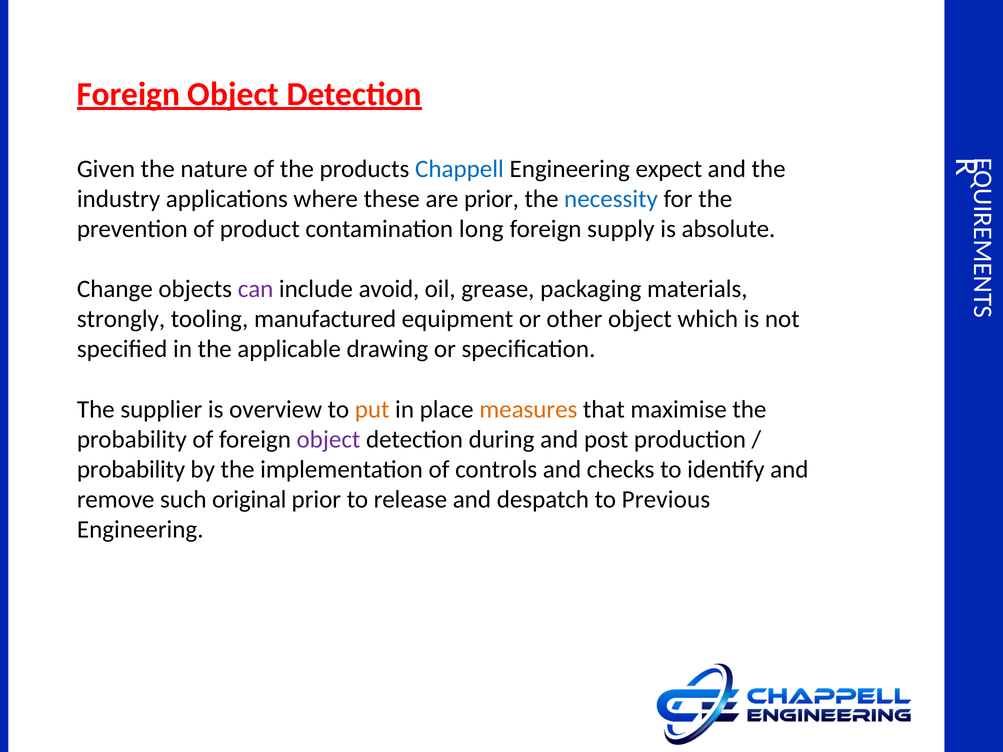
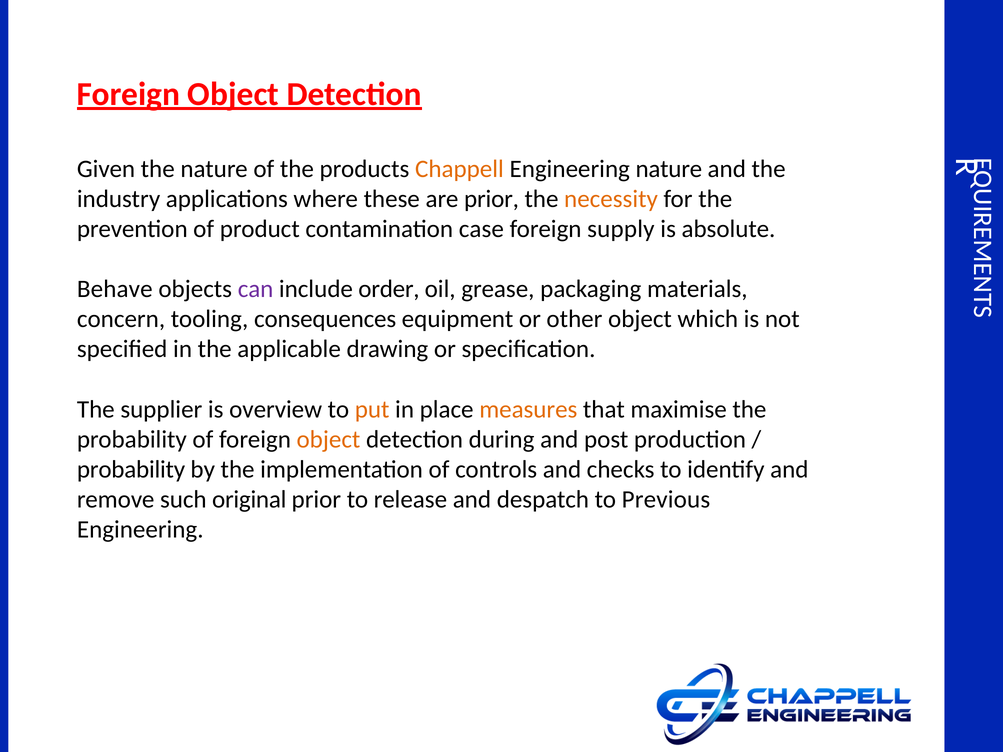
Chappell colour: blue -> orange
Engineering expect: expect -> nature
necessity colour: blue -> orange
long: long -> case
Change: Change -> Behave
avoid: avoid -> order
strongly: strongly -> concern
manufactured: manufactured -> consequences
object at (328, 440) colour: purple -> orange
